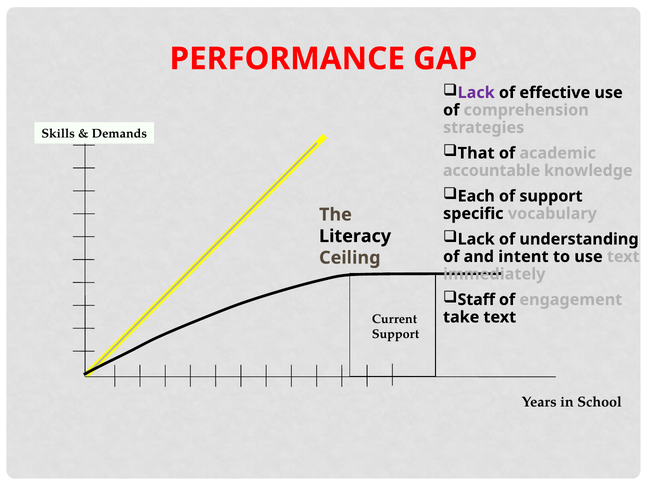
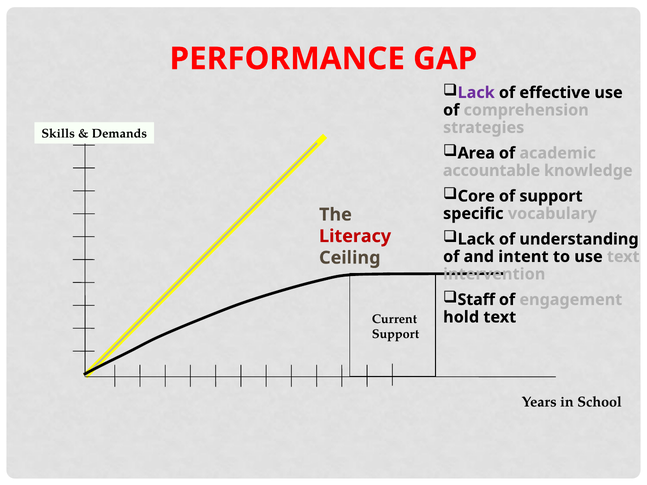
That: That -> Area
Each: Each -> Core
Literacy colour: black -> red
immediately: immediately -> intervention
take: take -> hold
